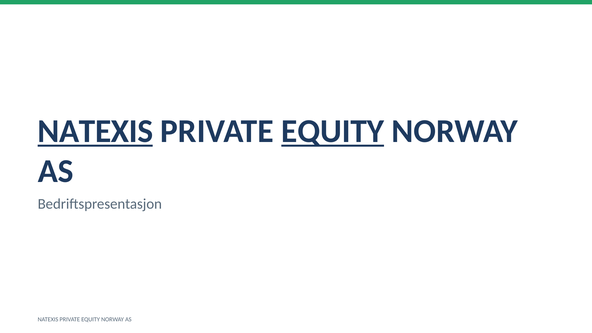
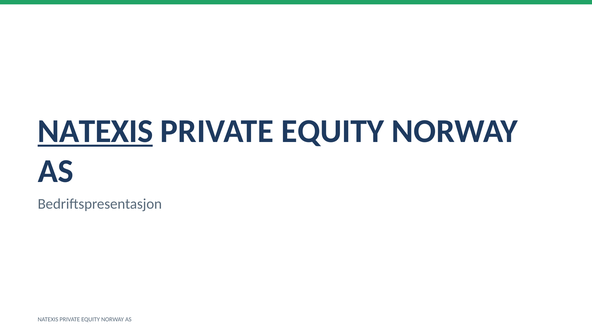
EQUITY at (333, 131) underline: present -> none
